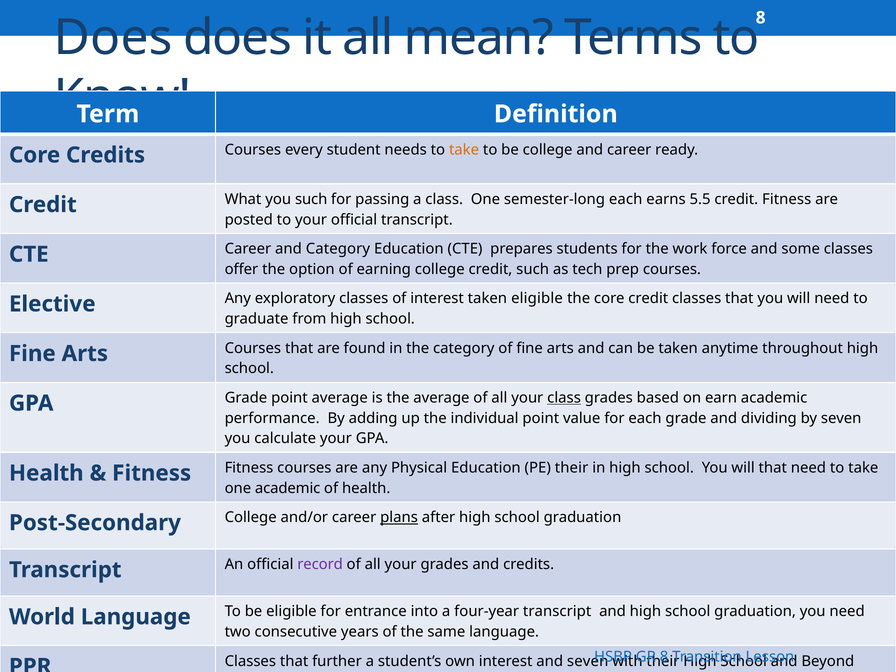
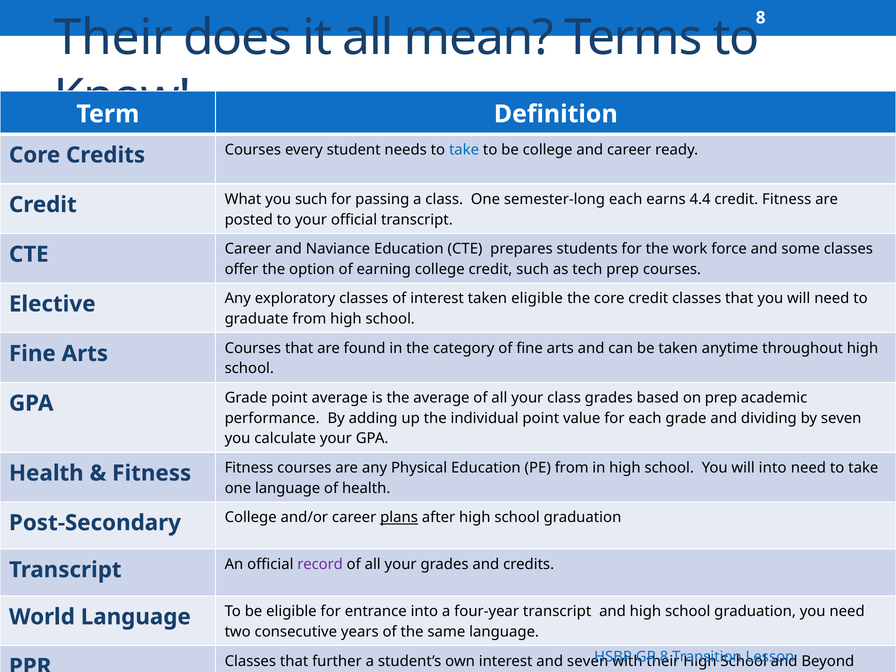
Does at (113, 38): Does -> Their
take at (464, 150) colour: orange -> blue
5.5: 5.5 -> 4.4
and Category: Category -> Naviance
class at (564, 398) underline: present -> none
on earn: earn -> prep
PE their: their -> from
will that: that -> into
one academic: academic -> language
